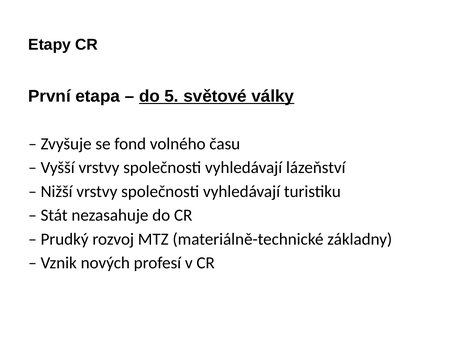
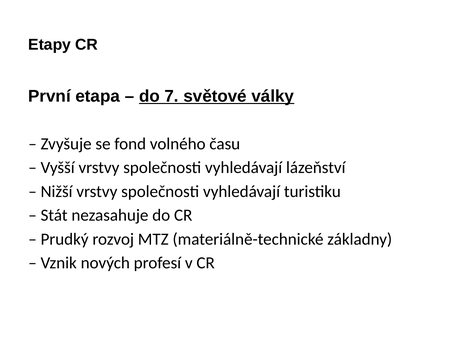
5: 5 -> 7
